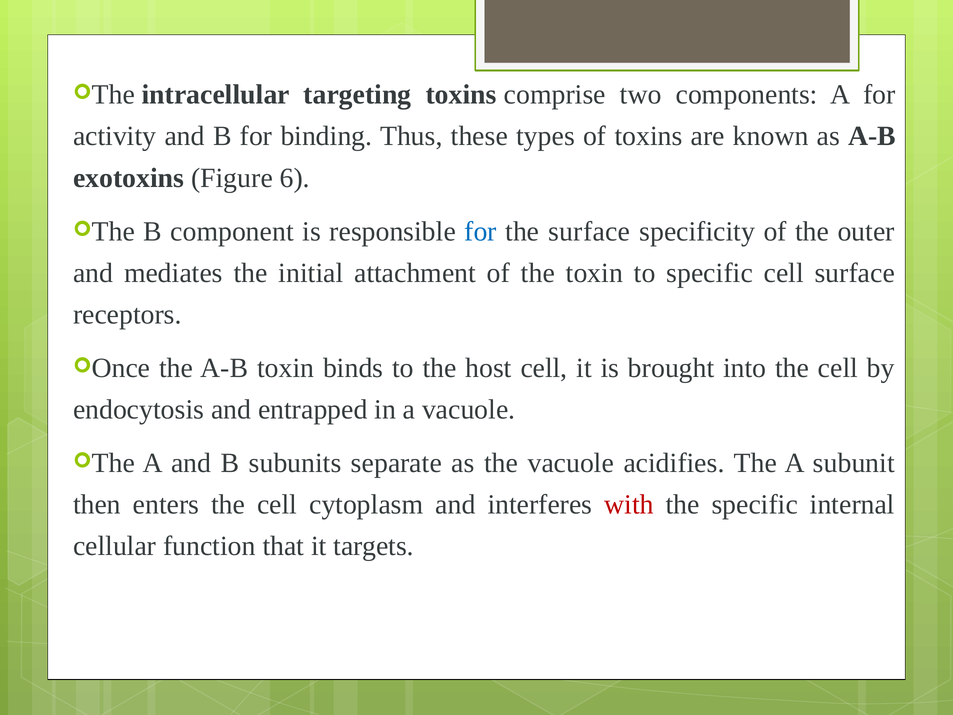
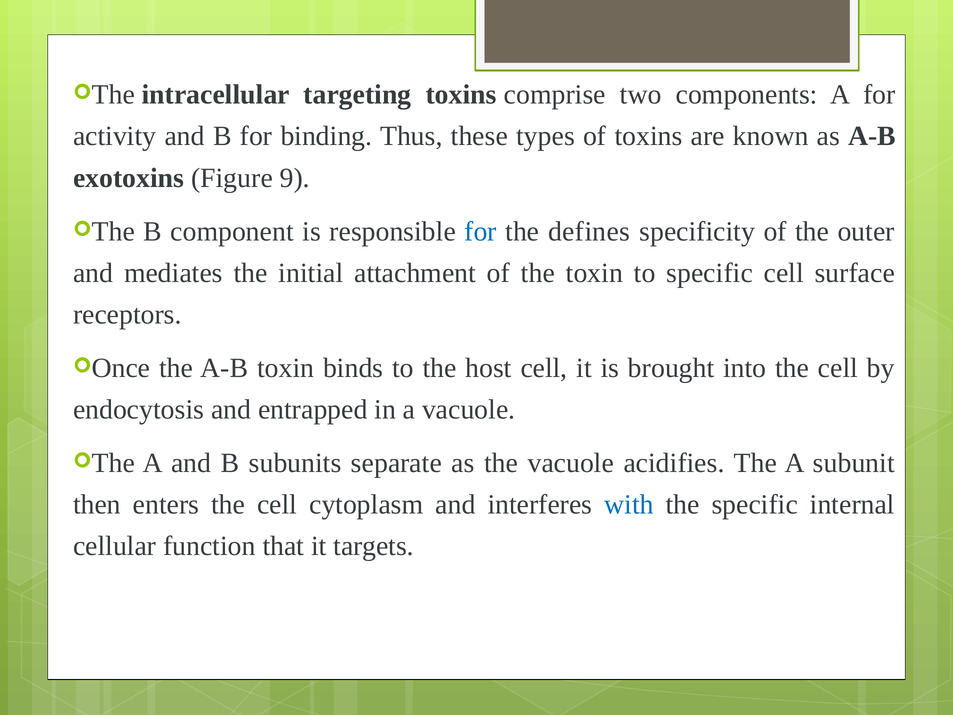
6: 6 -> 9
the surface: surface -> defines
with colour: red -> blue
